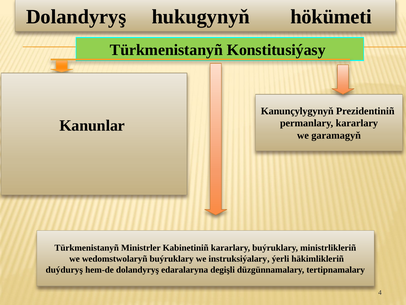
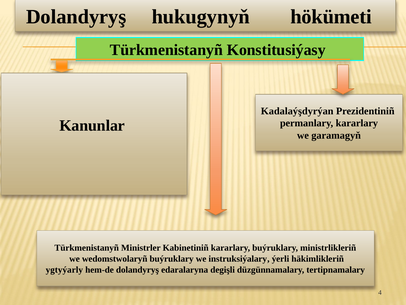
Kanunçylygynyň: Kanunçylygynyň -> Kadalaýşdyrýan
duýduryş: duýduryş -> ygtyýarly
